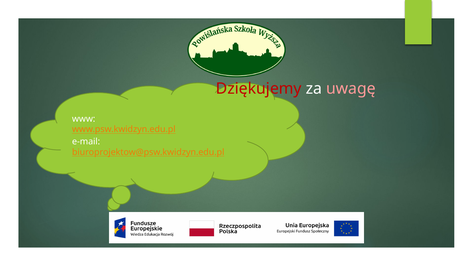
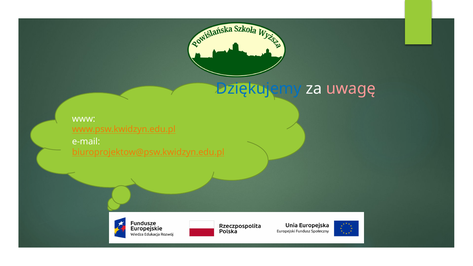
Dziękujemy colour: red -> blue
